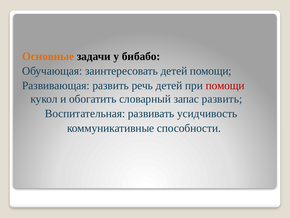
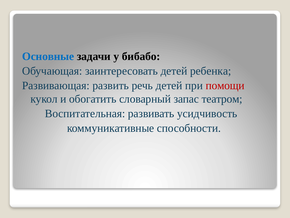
Основные colour: orange -> blue
детей помощи: помощи -> ребенка
запас развить: развить -> театром
